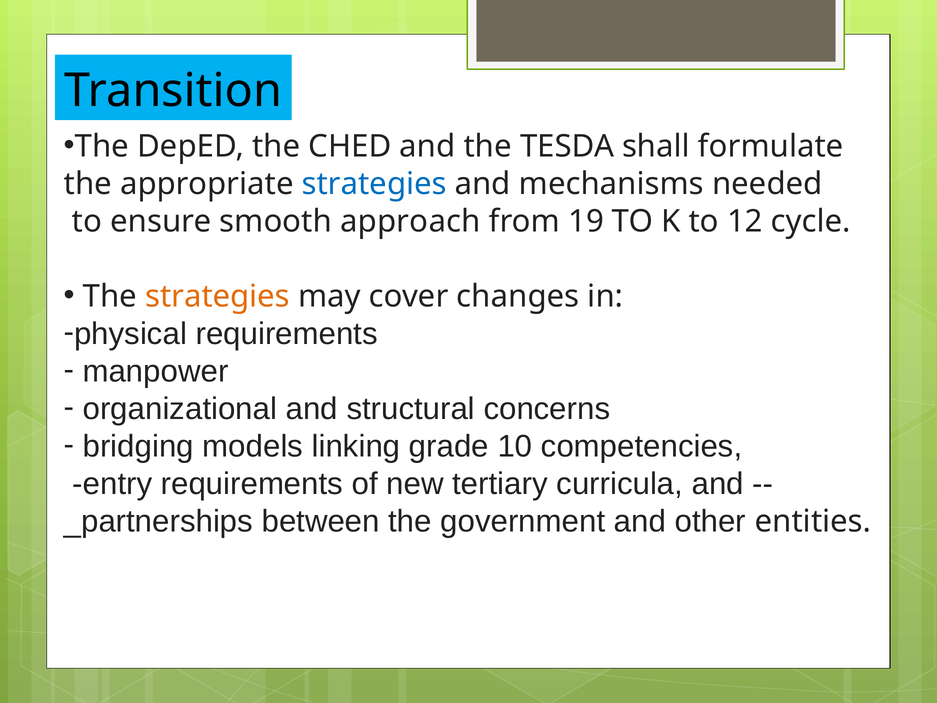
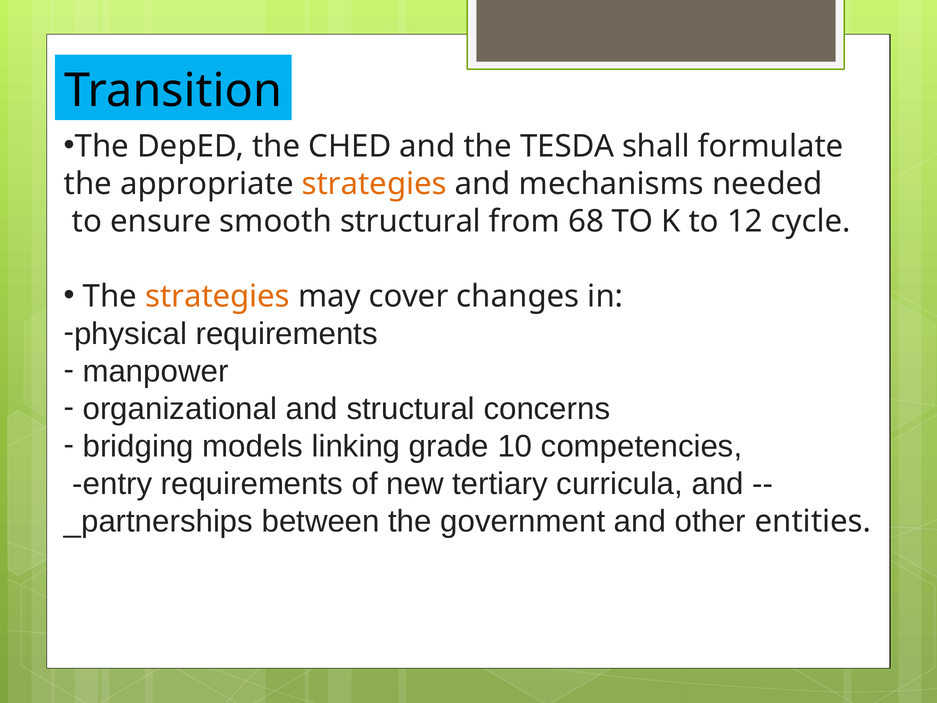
strategies at (374, 184) colour: blue -> orange
smooth approach: approach -> structural
19: 19 -> 68
